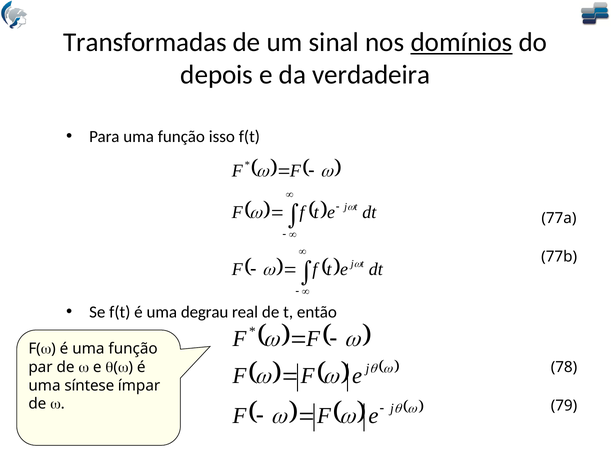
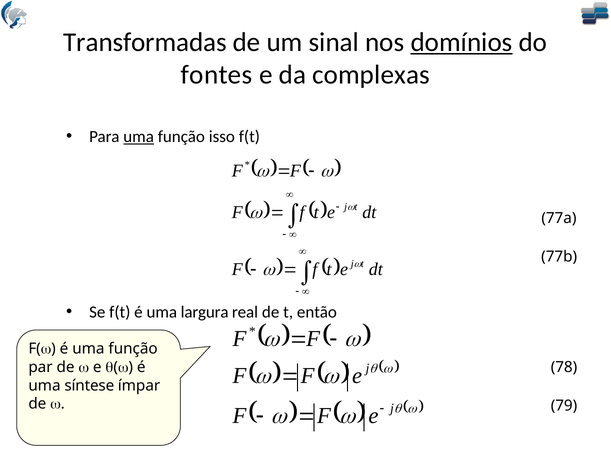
depois: depois -> fontes
verdadeira: verdadeira -> complexas
uma at (139, 137) underline: none -> present
degrau: degrau -> largura
